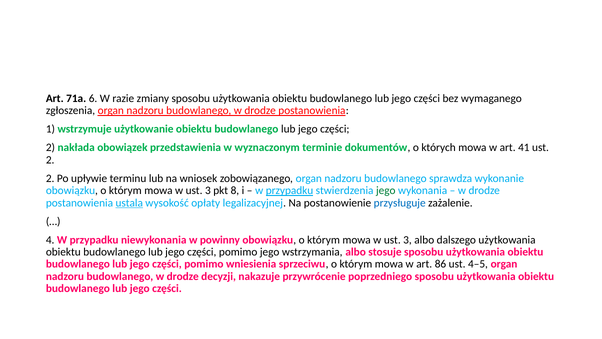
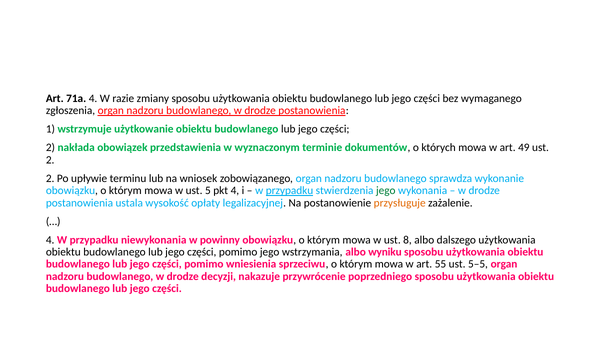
71a 6: 6 -> 4
41: 41 -> 49
3 at (208, 190): 3 -> 5
pkt 8: 8 -> 4
ustala underline: present -> none
przysługuje colour: blue -> orange
3 at (407, 240): 3 -> 8
stosuje: stosuje -> wyniku
86: 86 -> 55
4–5: 4–5 -> 5–5
